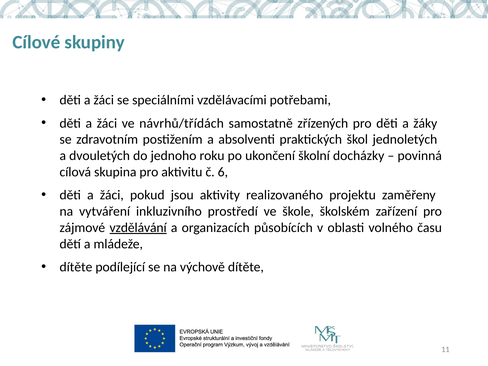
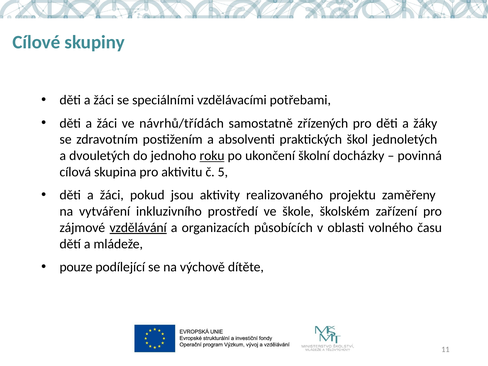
roku underline: none -> present
6: 6 -> 5
dítěte at (76, 267): dítěte -> pouze
